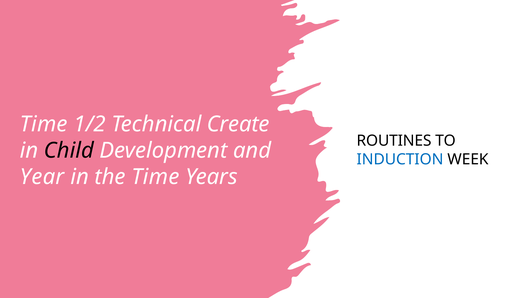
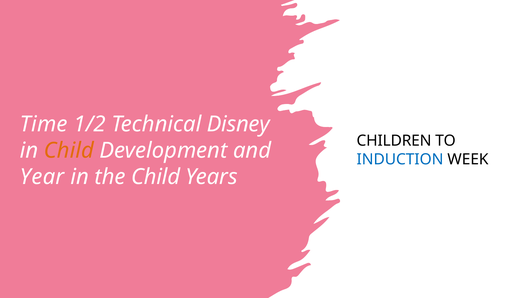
Create: Create -> Disney
ROUTINES: ROUTINES -> CHILDREN
Child at (69, 151) colour: black -> orange
the Time: Time -> Child
